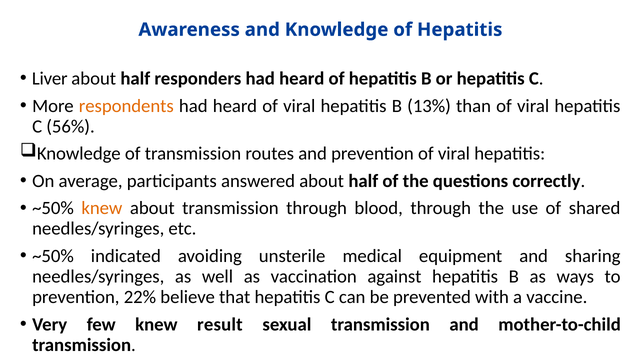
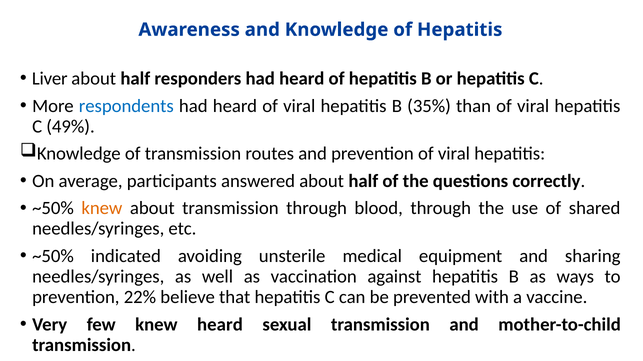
respondents colour: orange -> blue
13%: 13% -> 35%
56%: 56% -> 49%
knew result: result -> heard
